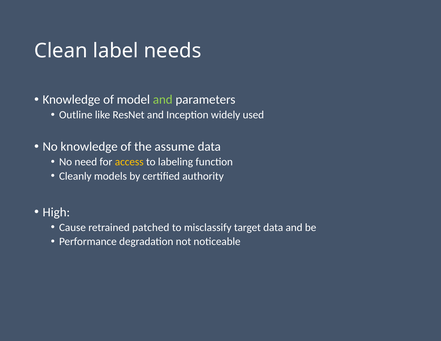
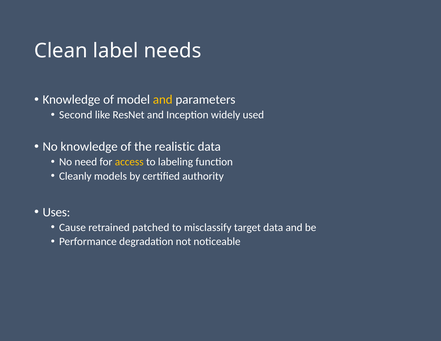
and at (163, 100) colour: light green -> yellow
Outline: Outline -> Second
assume: assume -> realistic
High: High -> Uses
